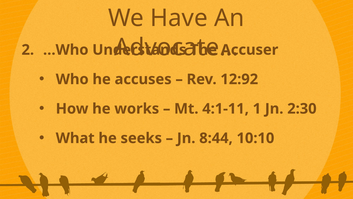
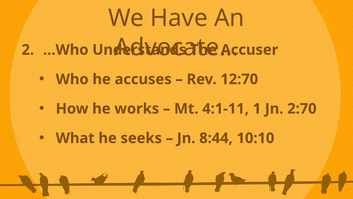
12:92: 12:92 -> 12:70
2:30: 2:30 -> 2:70
